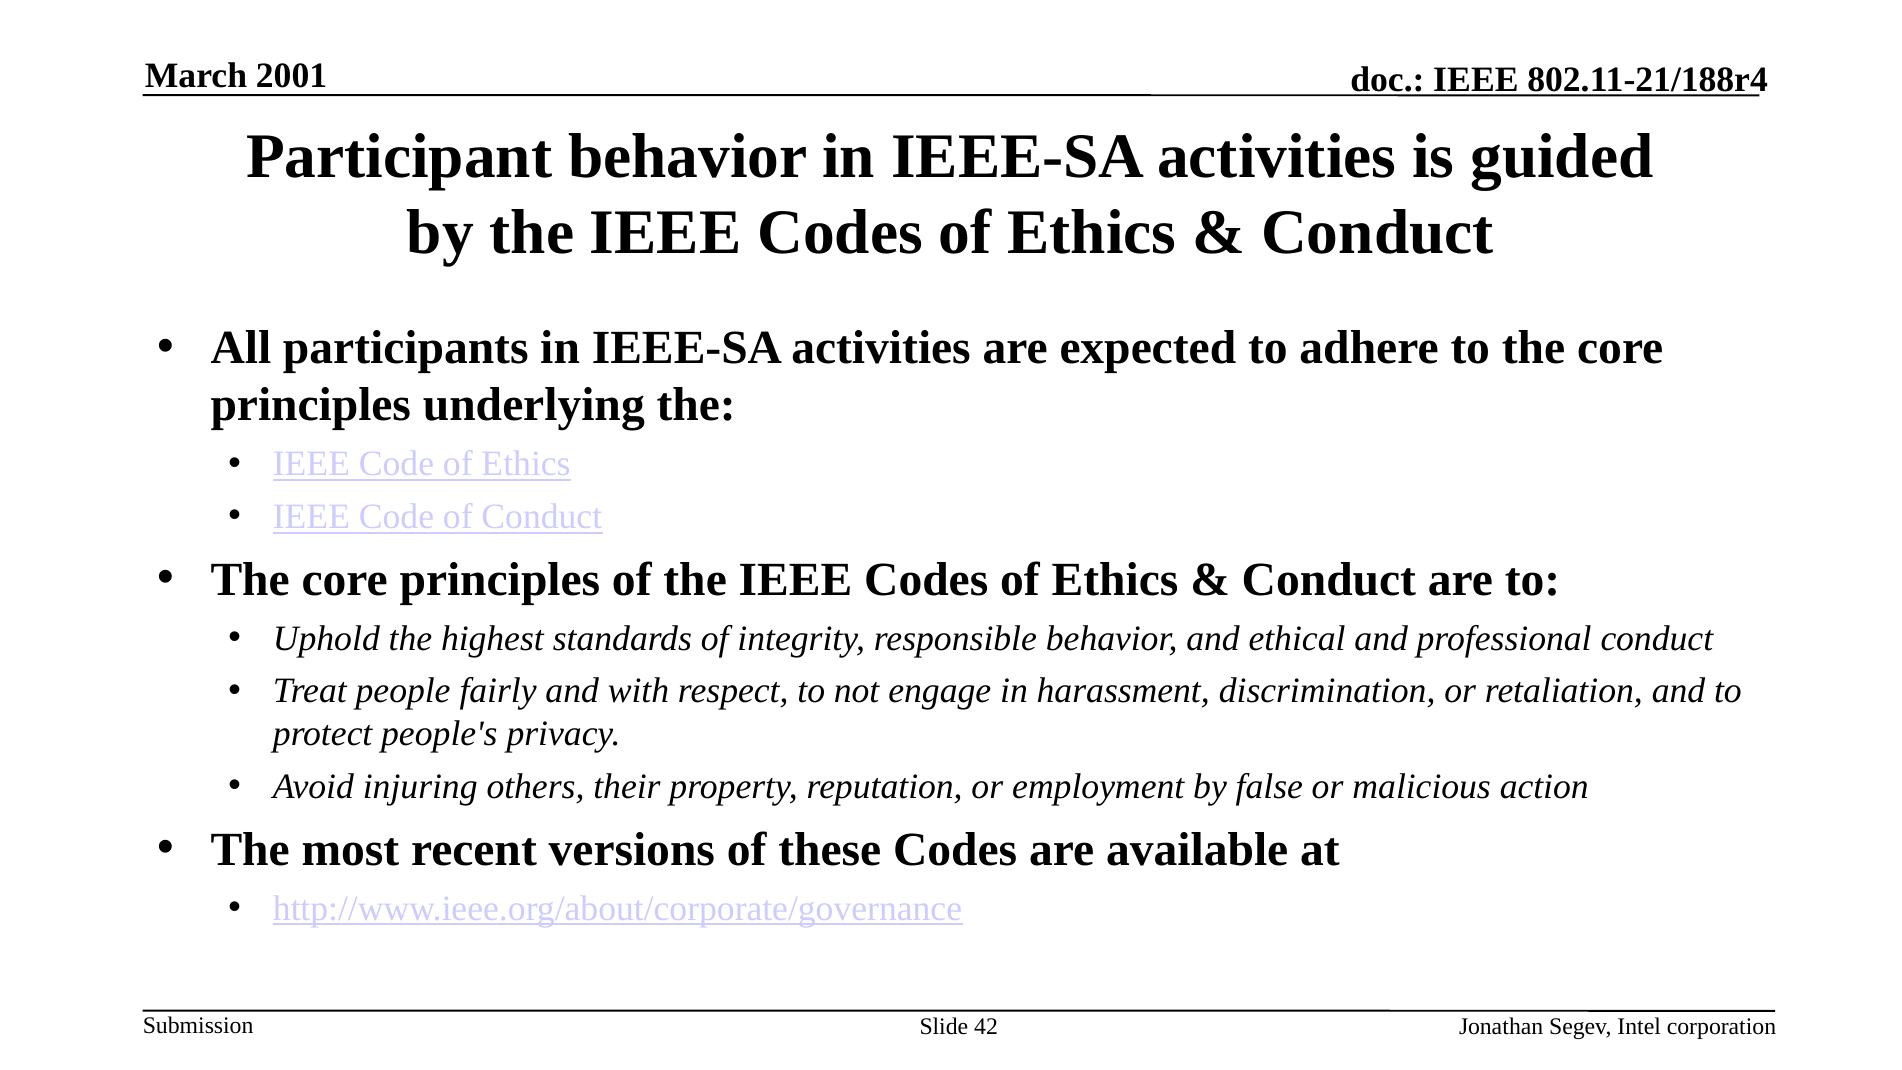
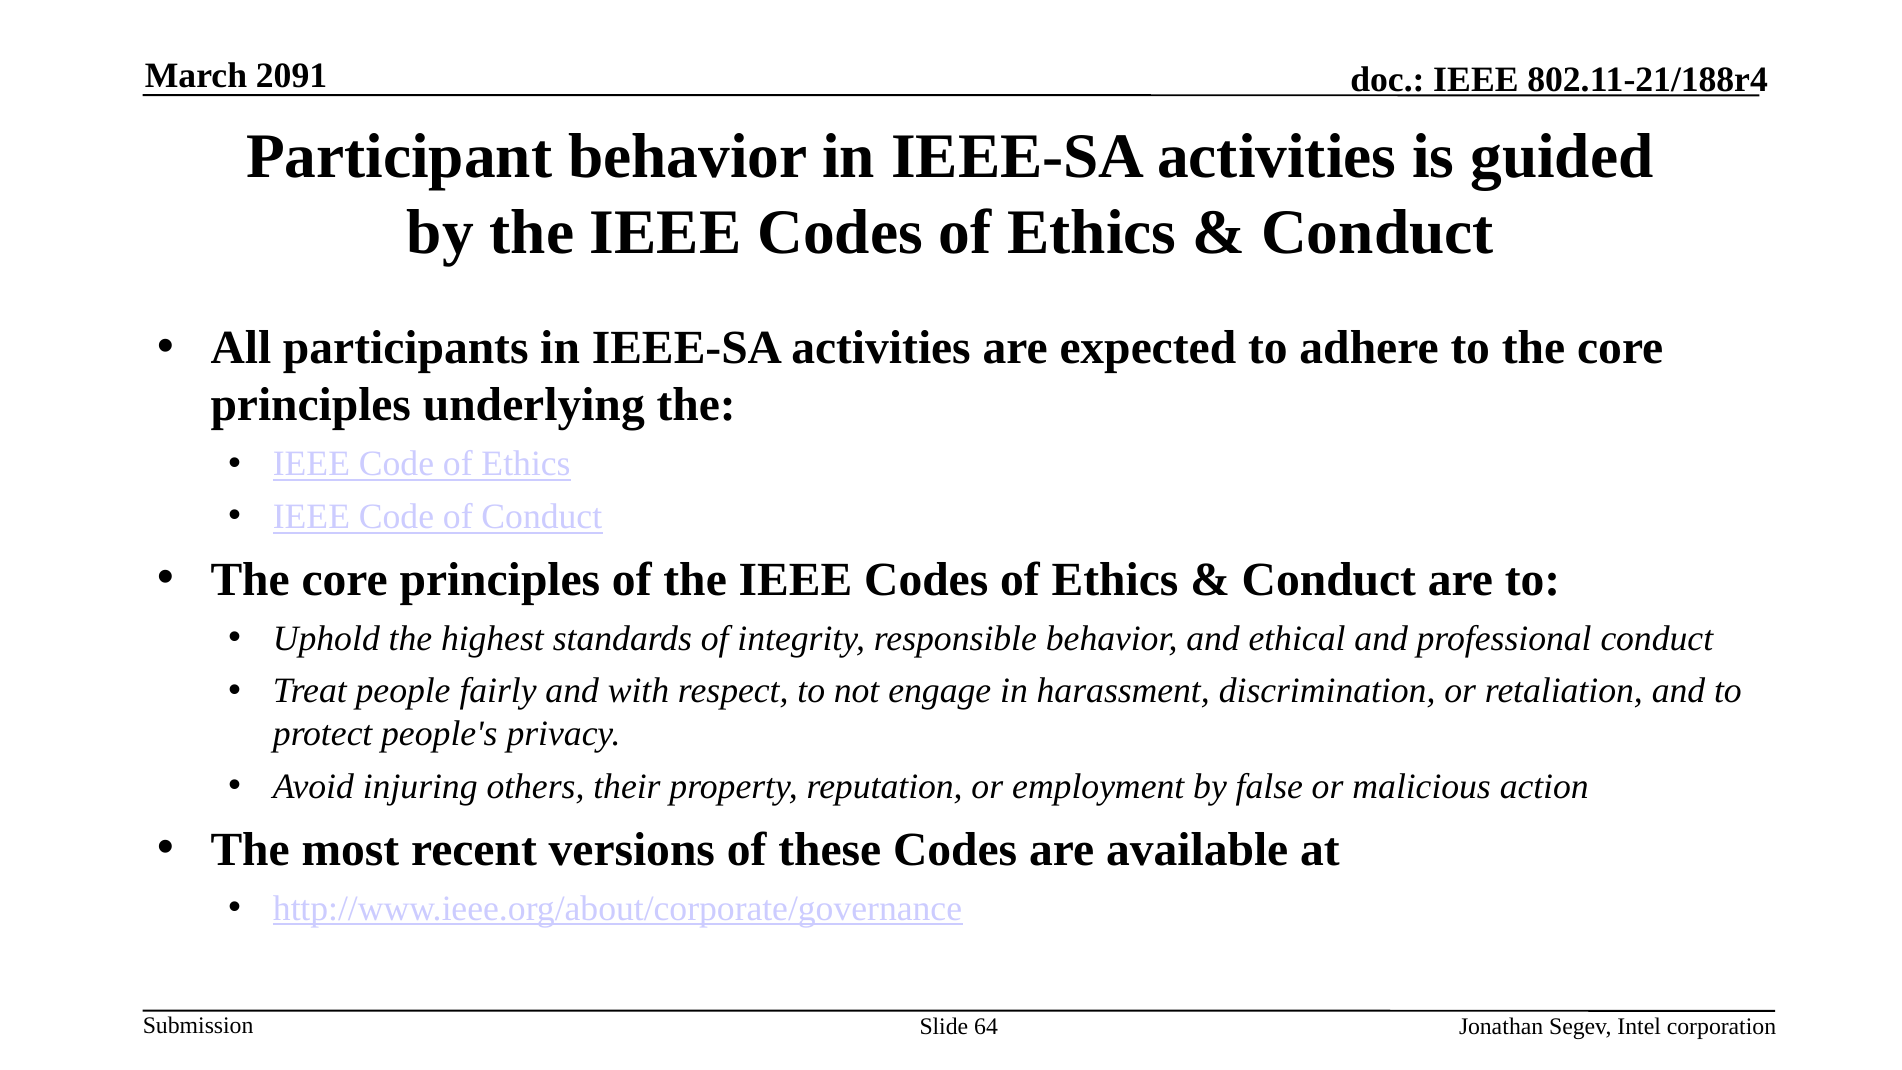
2001: 2001 -> 2091
42: 42 -> 64
